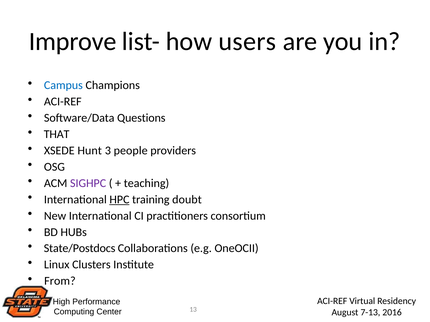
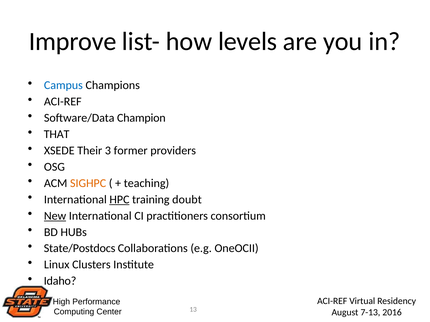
users: users -> levels
Questions: Questions -> Champion
Hunt: Hunt -> Their
people: people -> former
SIGHPC colour: purple -> orange
New underline: none -> present
From: From -> Idaho
